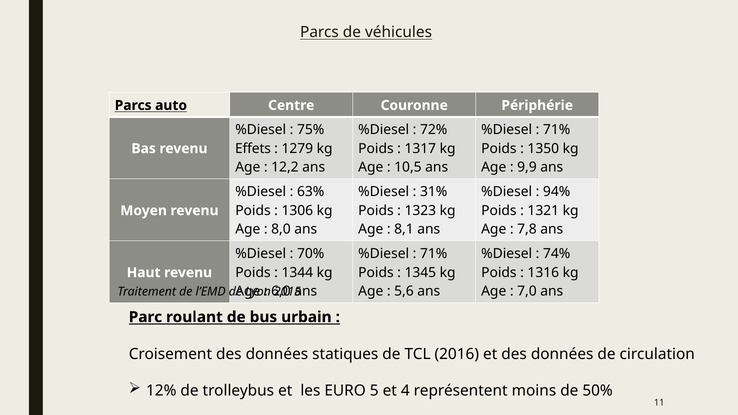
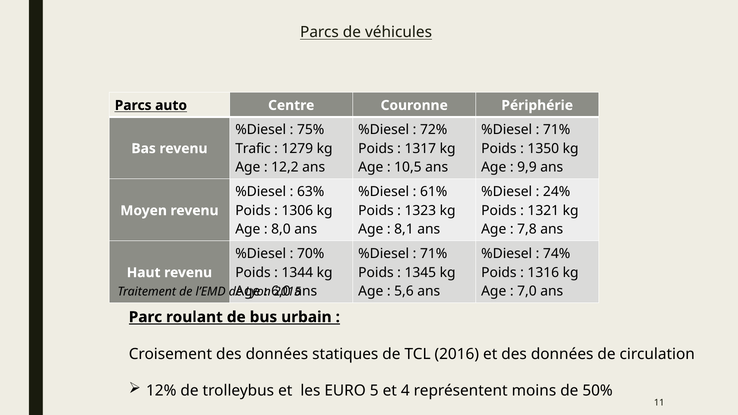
Effets: Effets -> Trafic
31%: 31% -> 61%
94%: 94% -> 24%
